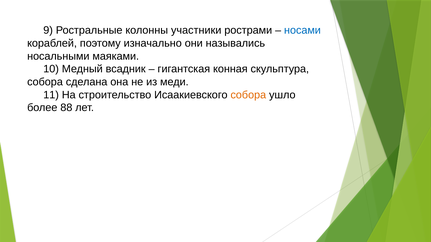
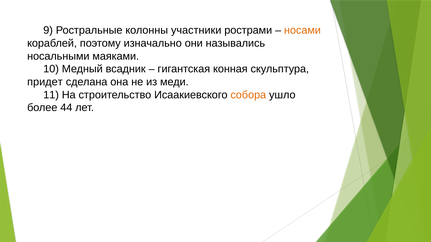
носами colour: blue -> orange
собора at (45, 82): собора -> придет
88: 88 -> 44
